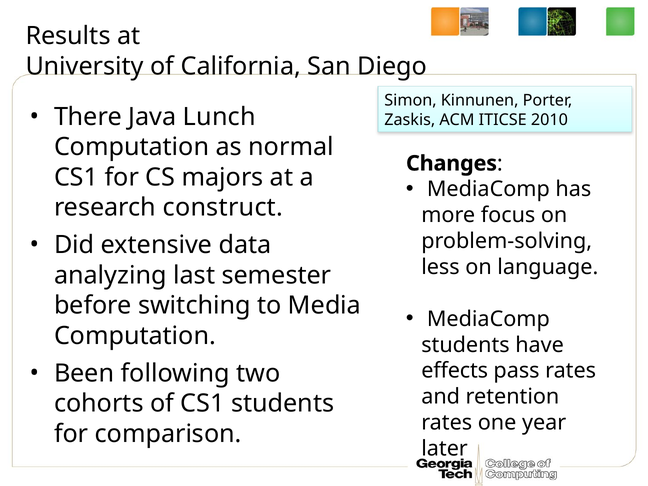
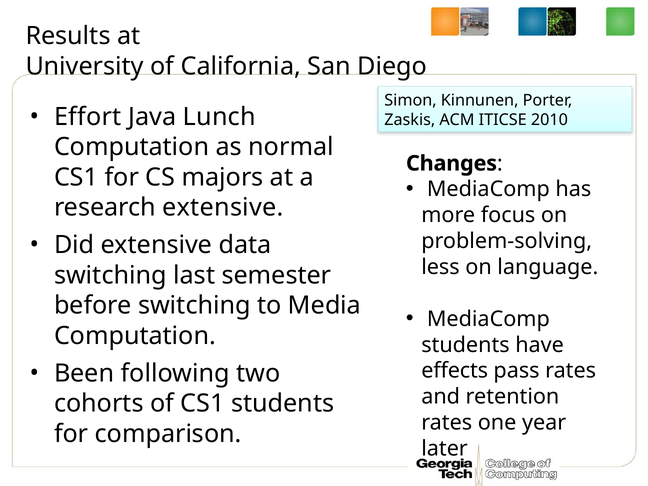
There: There -> Effort
research construct: construct -> extensive
analyzing at (110, 275): analyzing -> switching
